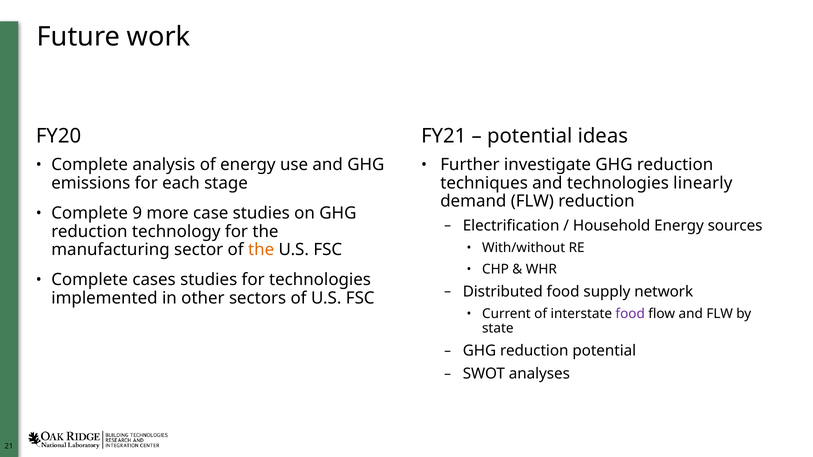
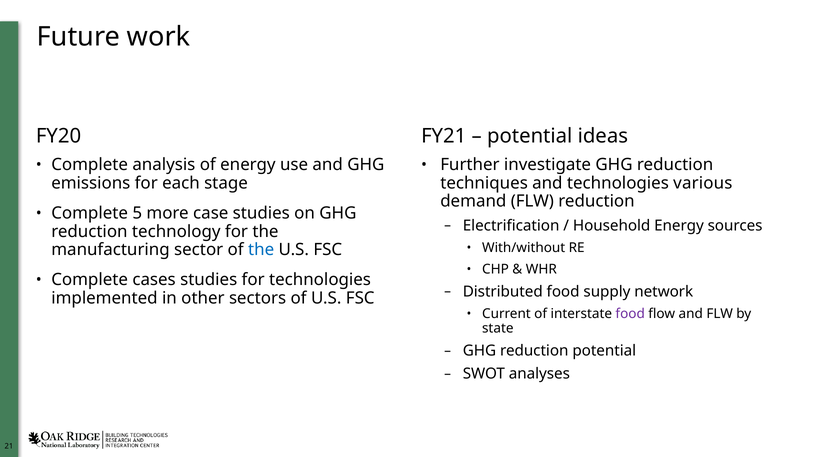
linearly: linearly -> various
9: 9 -> 5
the at (261, 250) colour: orange -> blue
